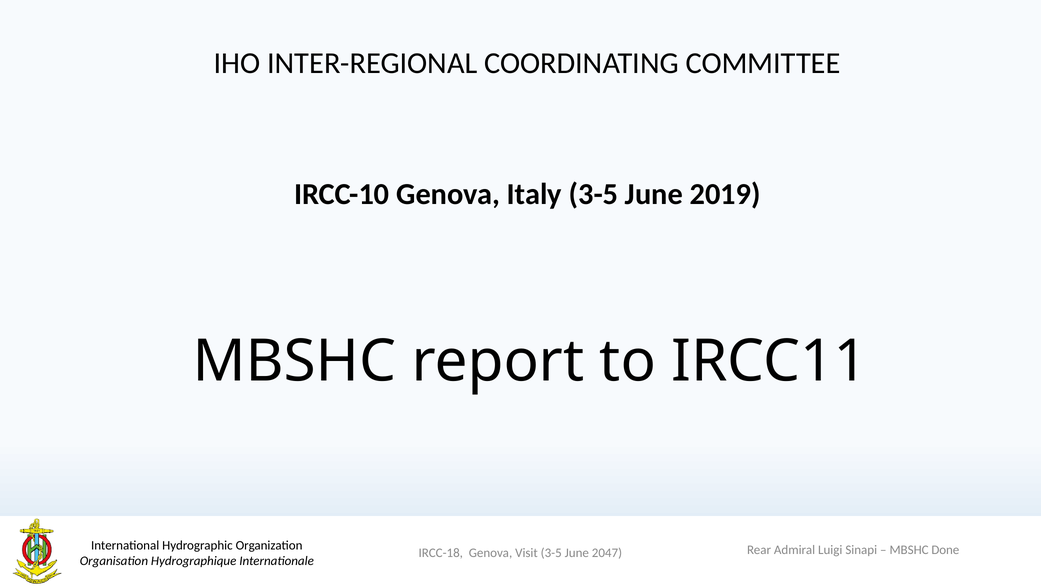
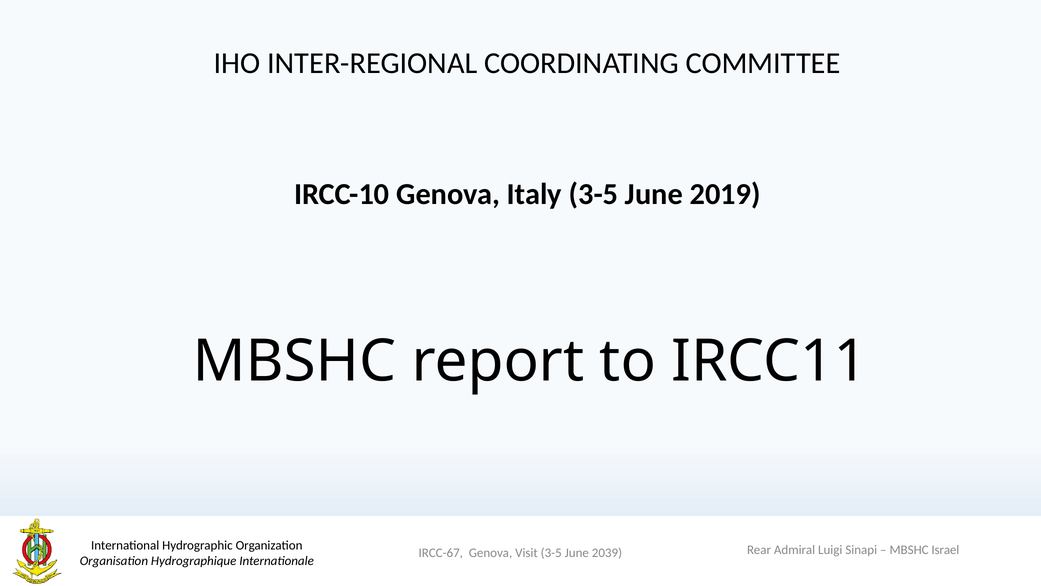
Done: Done -> Israel
IRCC-18: IRCC-18 -> IRCC-67
2047: 2047 -> 2039
